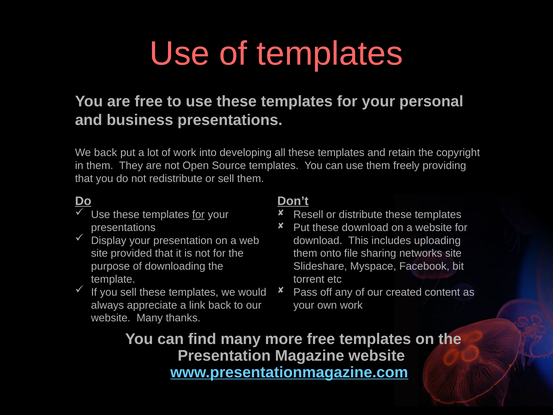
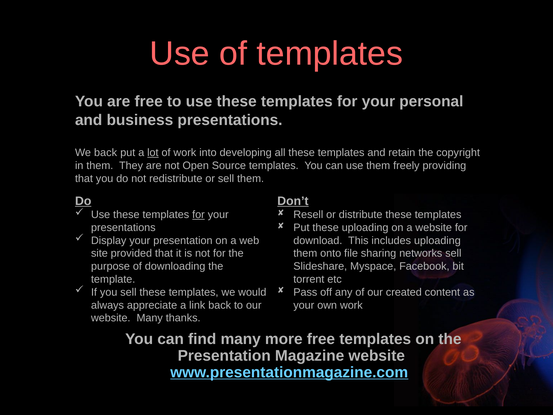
lot underline: none -> present
these download: download -> uploading
networks site: site -> sell
